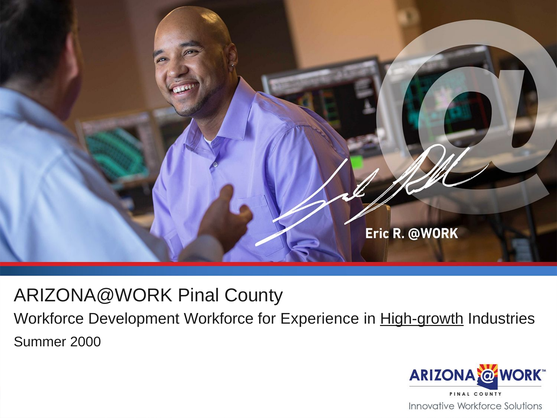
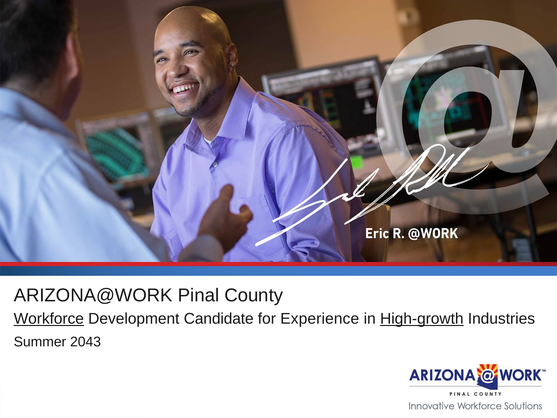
Workforce at (49, 319) underline: none -> present
Development Workforce: Workforce -> Candidate
2000: 2000 -> 2043
